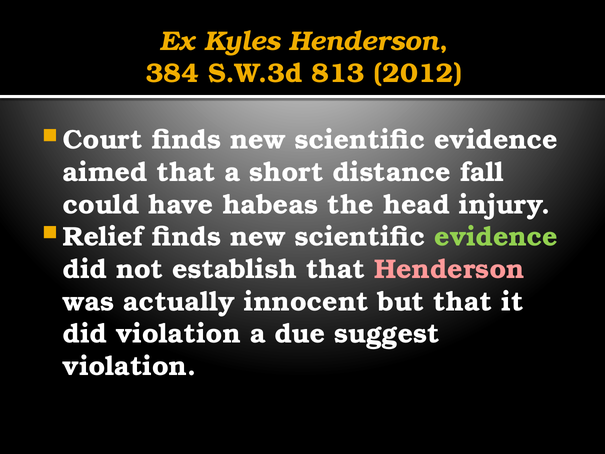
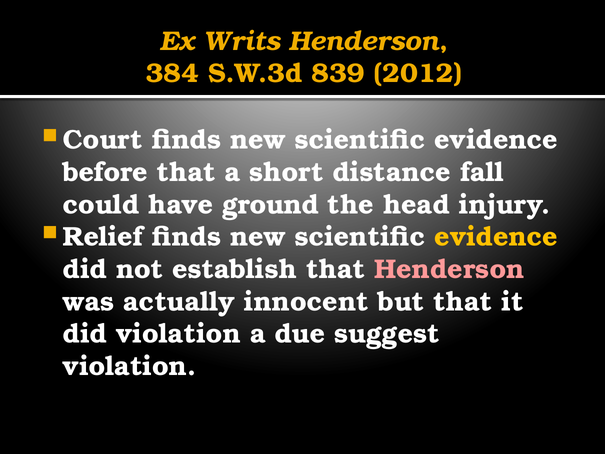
Kyles: Kyles -> Writs
813: 813 -> 839
aimed: aimed -> before
habeas: habeas -> ground
evidence at (496, 237) colour: light green -> yellow
